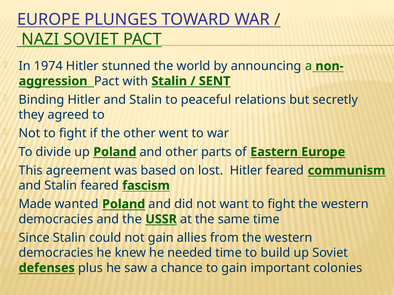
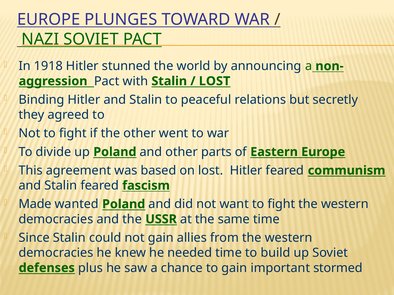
1974: 1974 -> 1918
SENT at (215, 81): SENT -> LOST
colonies: colonies -> stormed
